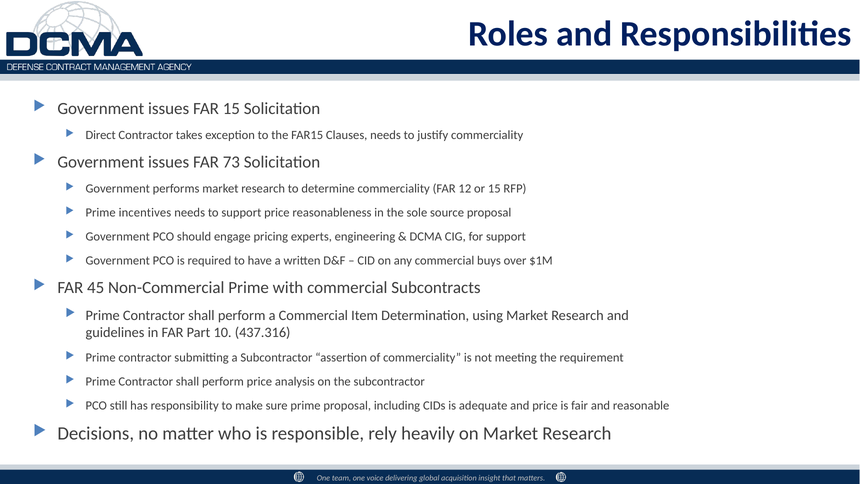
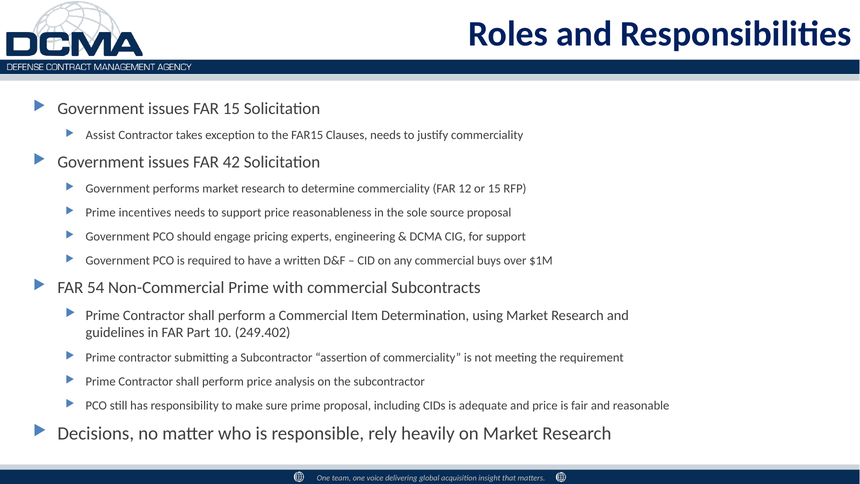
Direct: Direct -> Assist
73: 73 -> 42
45: 45 -> 54
437.316: 437.316 -> 249.402
